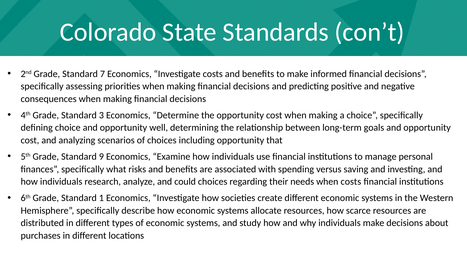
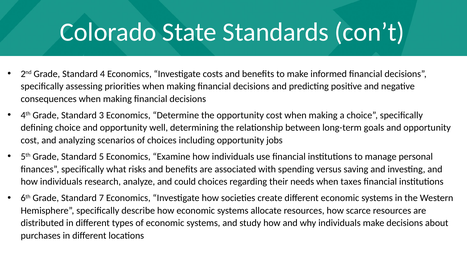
7: 7 -> 4
that: that -> jobs
9: 9 -> 5
when costs: costs -> taxes
1: 1 -> 7
